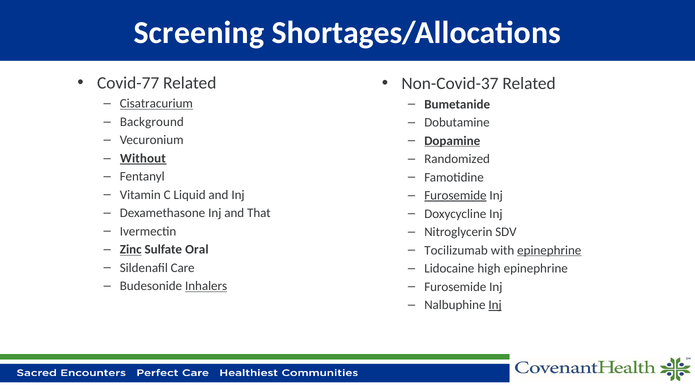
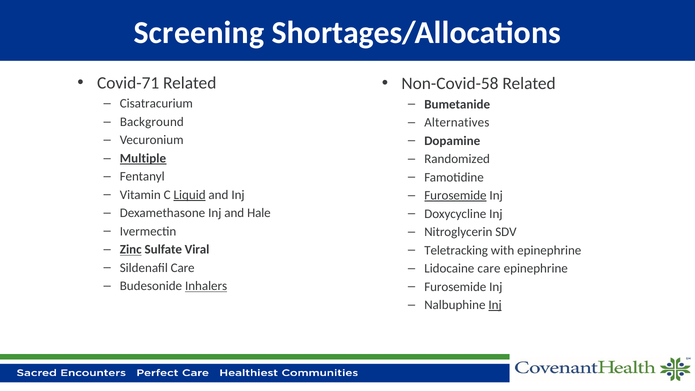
Covid-77: Covid-77 -> Covid-71
Non-Covid-37: Non-Covid-37 -> Non-Covid-58
Cisatracurium underline: present -> none
Dobutamine: Dobutamine -> Alternatives
Dopamine underline: present -> none
Without: Without -> Multiple
Liquid underline: none -> present
That: That -> Hale
Oral: Oral -> Viral
Tocilizumab: Tocilizumab -> Teletracking
epinephrine at (549, 250) underline: present -> none
Lidocaine high: high -> care
